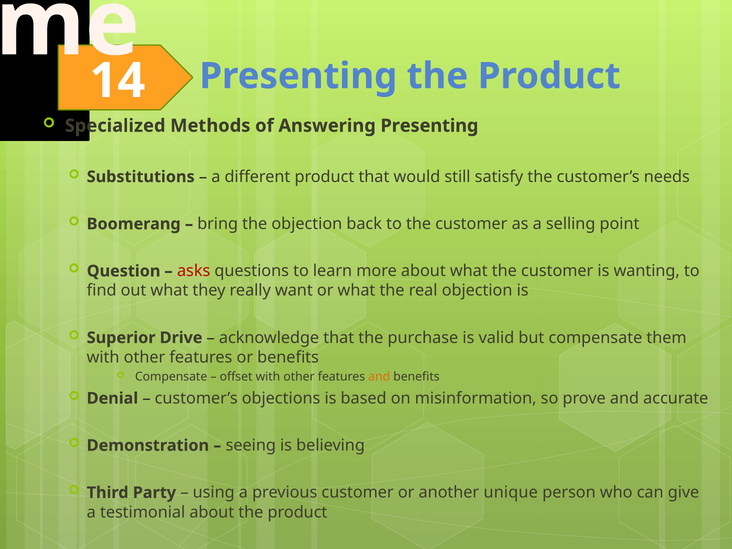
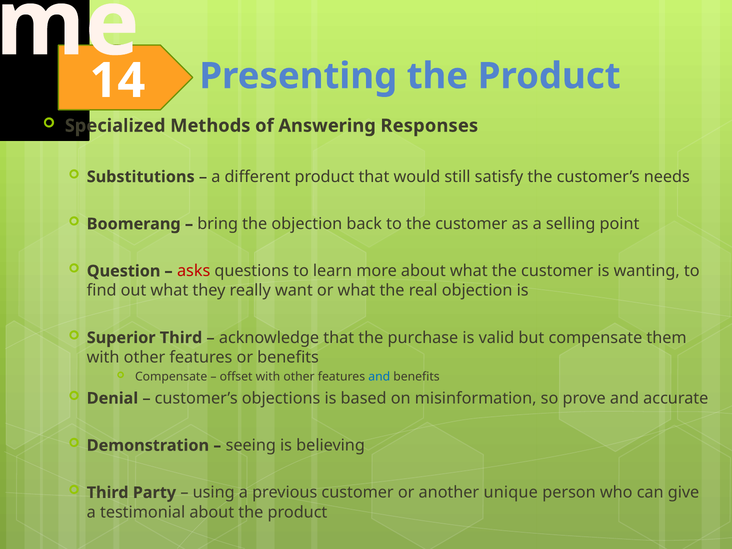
Answering Presenting: Presenting -> Responses
Superior Drive: Drive -> Third
and at (379, 377) colour: orange -> blue
